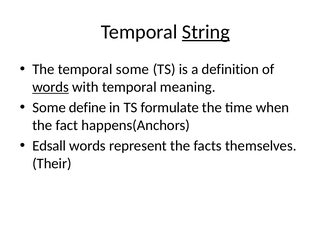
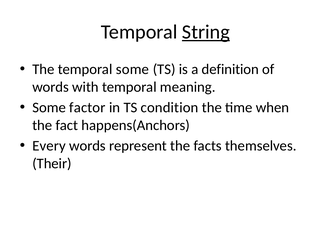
words at (51, 87) underline: present -> none
define: define -> factor
formulate: formulate -> condition
Edsall: Edsall -> Every
